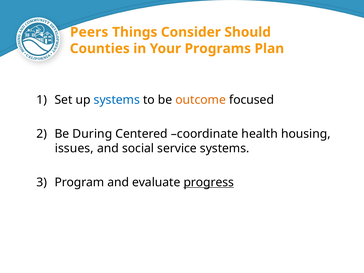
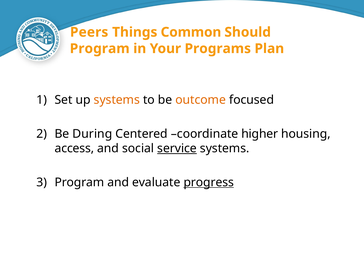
Consider: Consider -> Common
Counties at (100, 49): Counties -> Program
systems at (117, 100) colour: blue -> orange
health: health -> higher
issues: issues -> access
service underline: none -> present
